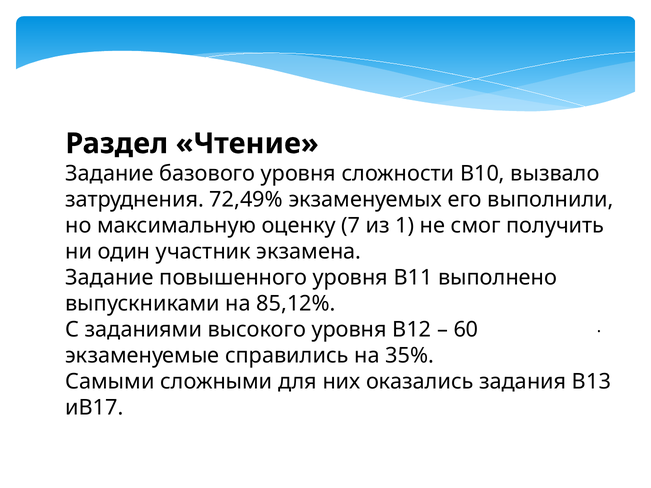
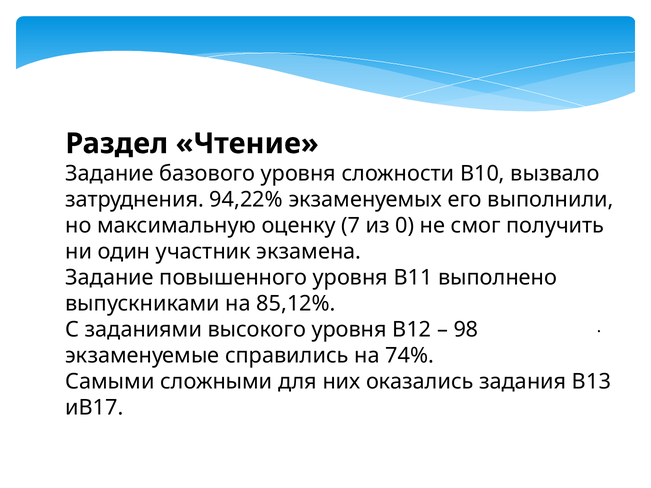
72,49%: 72,49% -> 94,22%
1: 1 -> 0
60: 60 -> 98
35%: 35% -> 74%
